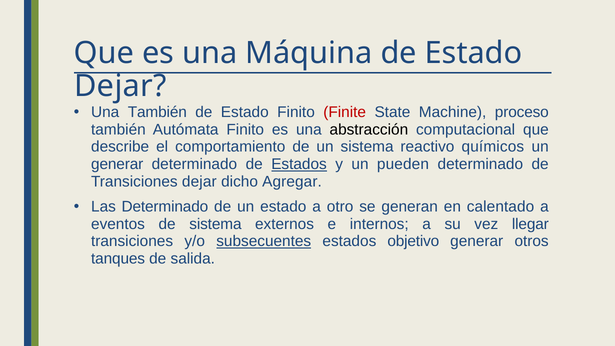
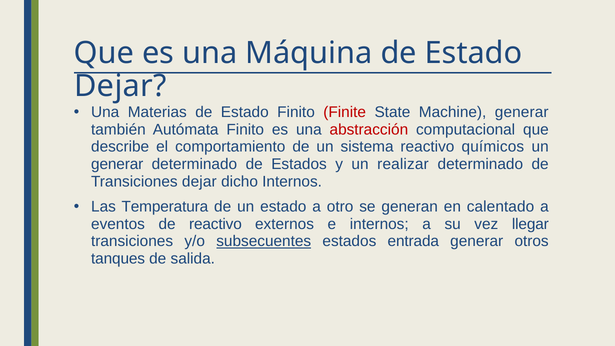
Una También: También -> Materias
Machine proceso: proceso -> generar
abstracción colour: black -> red
Estados at (299, 164) underline: present -> none
pueden: pueden -> realizar
dicho Agregar: Agregar -> Internos
Las Determinado: Determinado -> Temperatura
de sistema: sistema -> reactivo
objetivo: objetivo -> entrada
